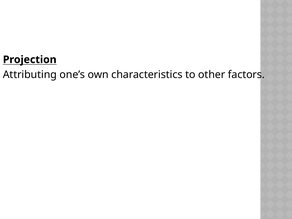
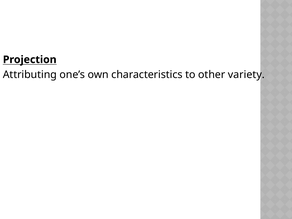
factors: factors -> variety
